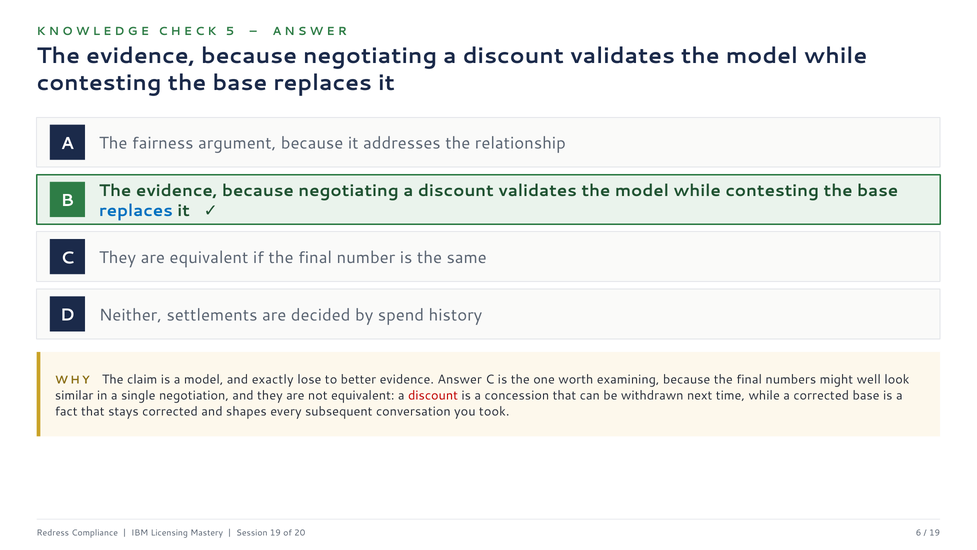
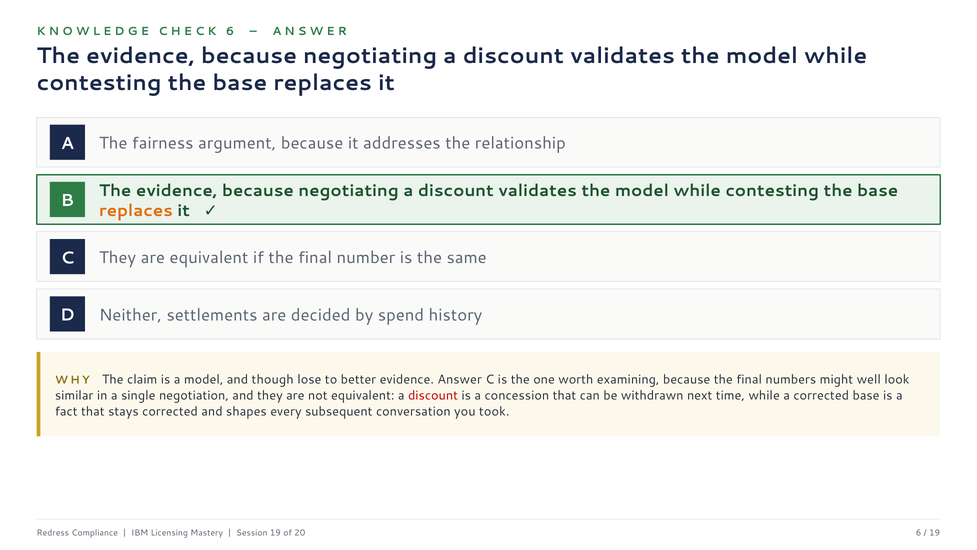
5 at (230, 32): 5 -> 6
replaces at (136, 211) colour: blue -> orange
exactly: exactly -> though
